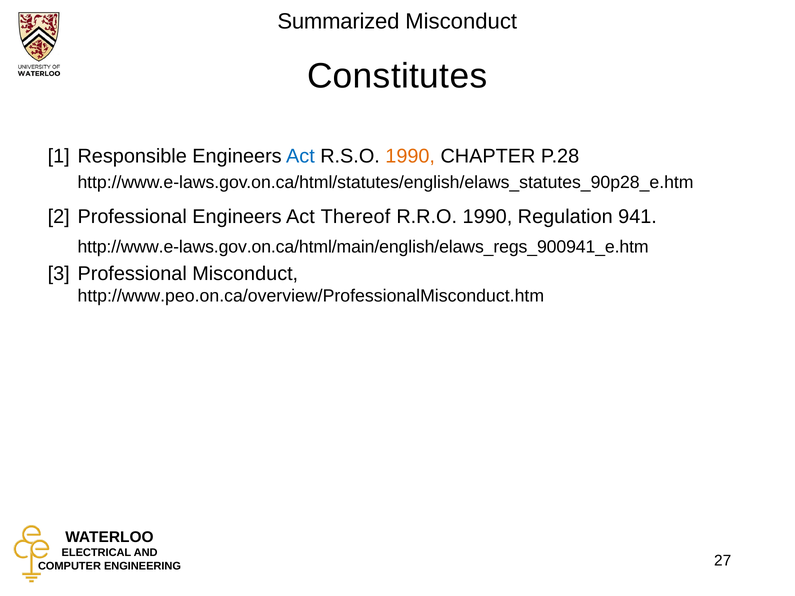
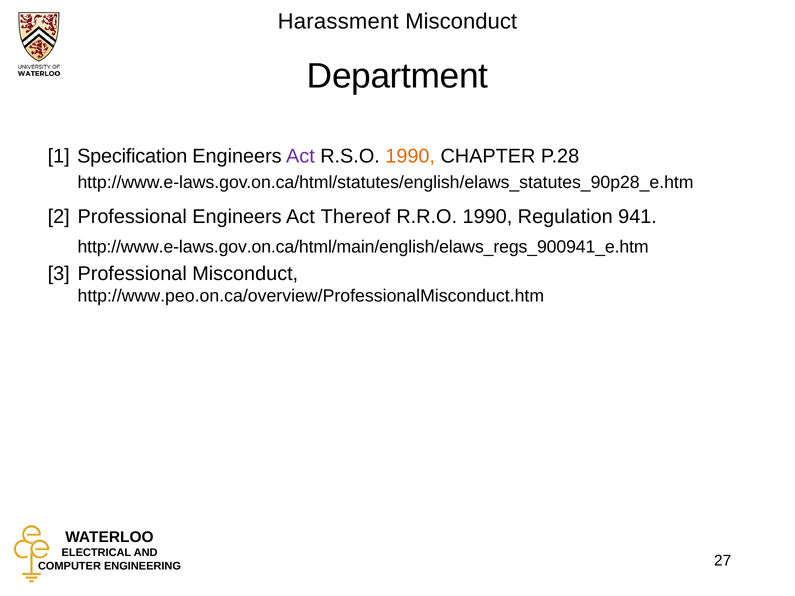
Summarized: Summarized -> Harassment
Constitutes: Constitutes -> Department
Responsible: Responsible -> Specification
Act at (300, 156) colour: blue -> purple
